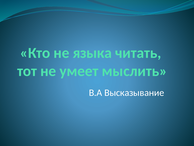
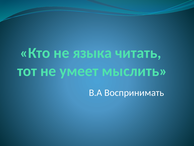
Высказывание: Высказывание -> Воспринимать
